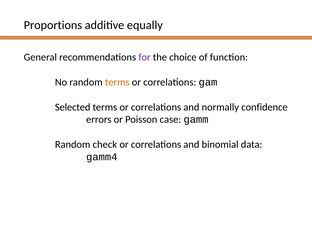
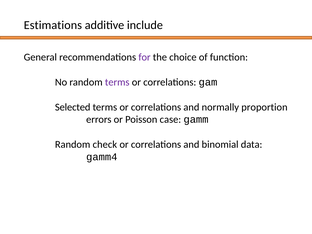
Proportions: Proportions -> Estimations
equally: equally -> include
terms at (117, 82) colour: orange -> purple
confidence: confidence -> proportion
